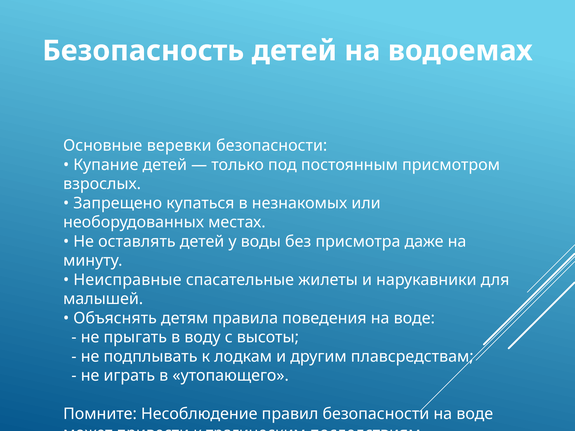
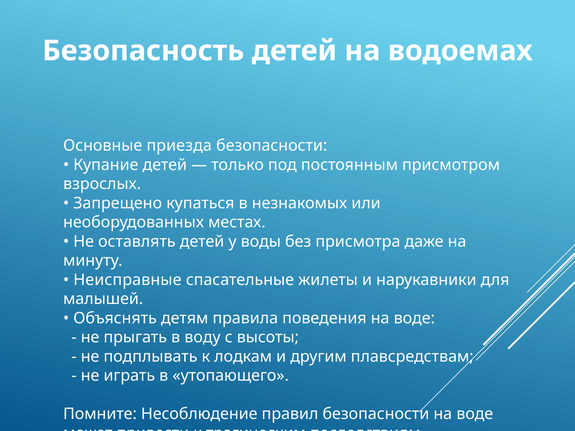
веревки: веревки -> приезда
